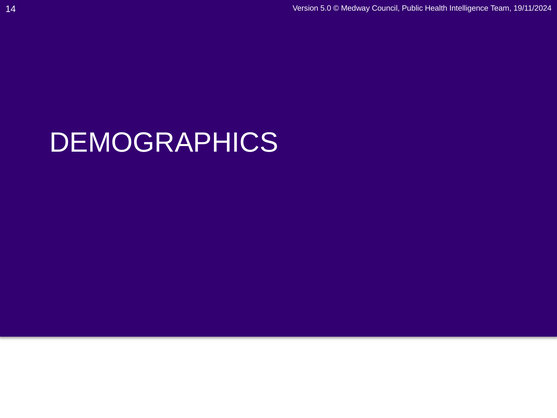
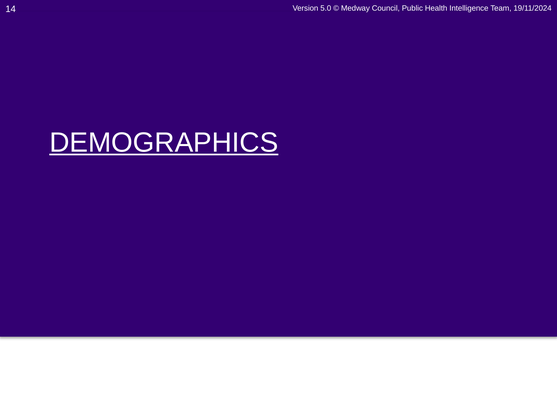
DEMOGRAPHICS underline: none -> present
